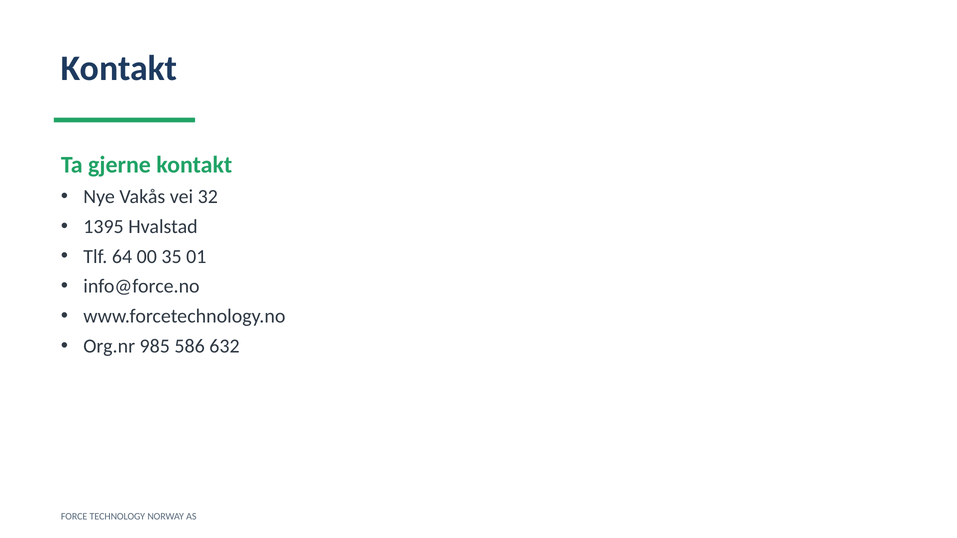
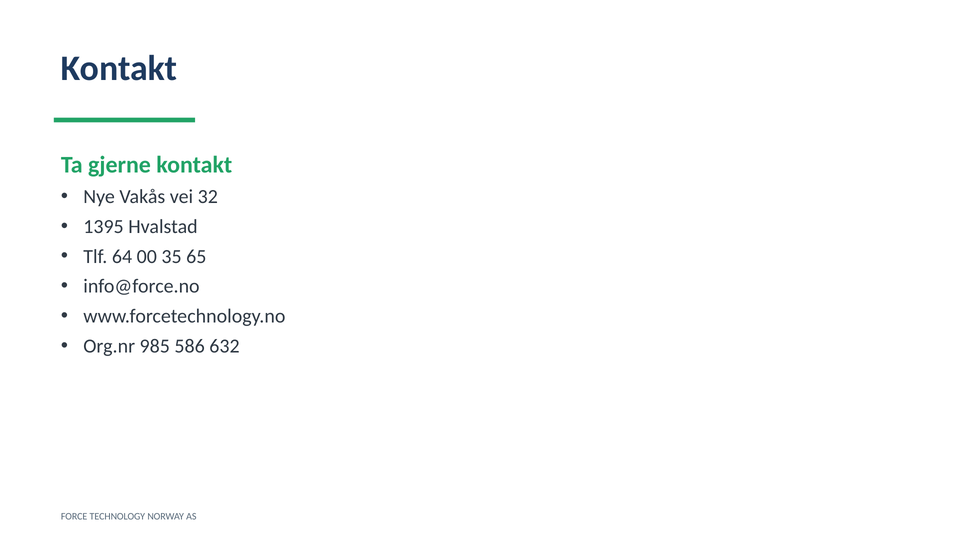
01: 01 -> 65
